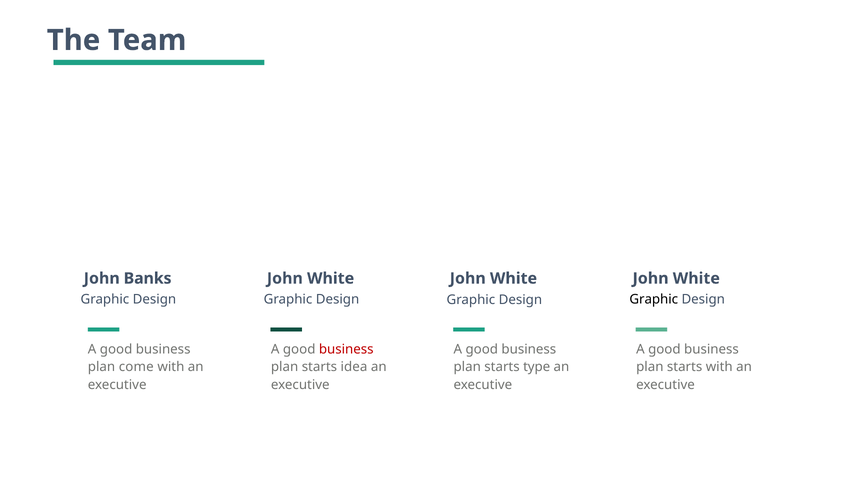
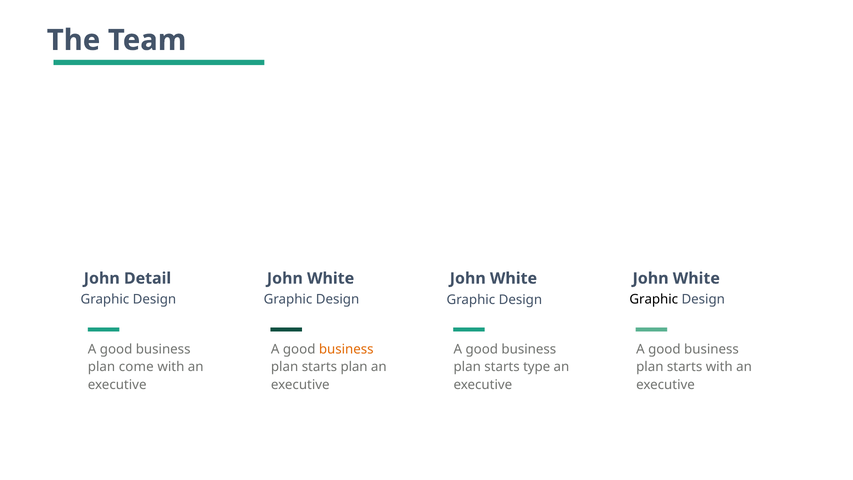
Banks: Banks -> Detail
business at (346, 349) colour: red -> orange
starts idea: idea -> plan
